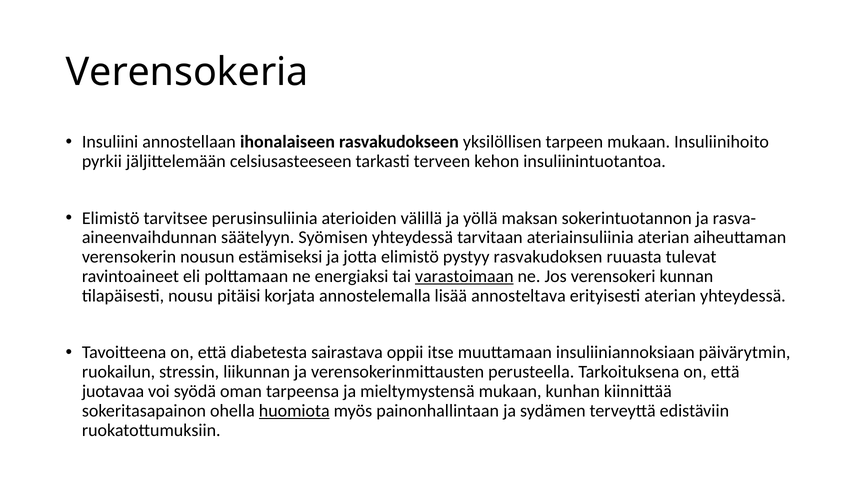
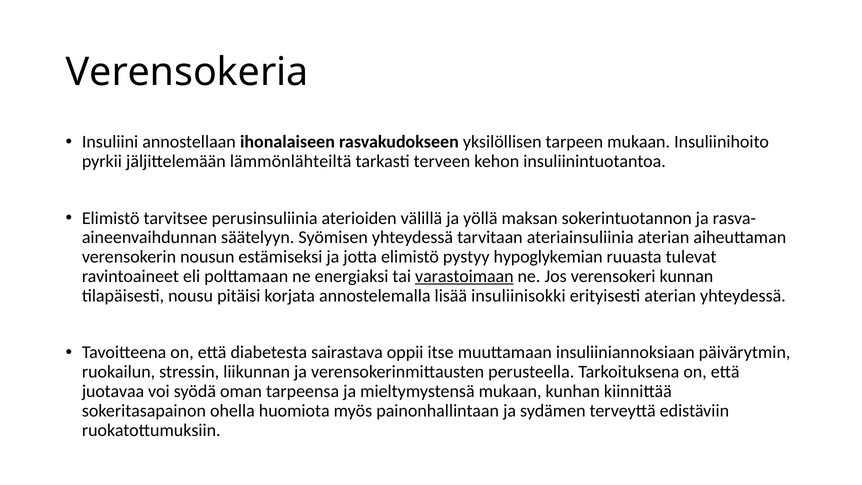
celsiusasteeseen: celsiusasteeseen -> lämmönlähteiltä
rasvakudoksen: rasvakudoksen -> hypoglykemian
annosteltava: annosteltava -> insuliinisokki
huomiota underline: present -> none
